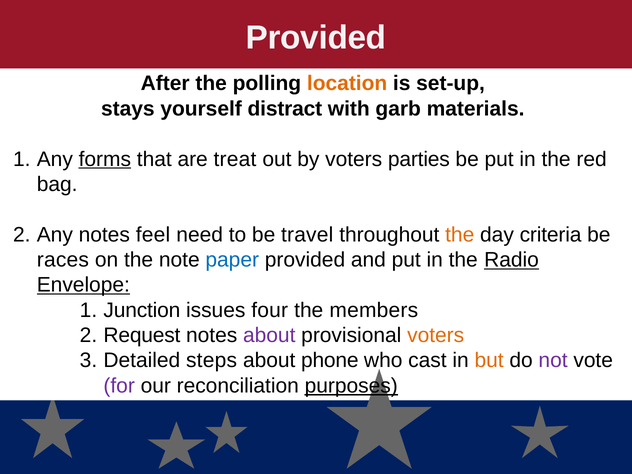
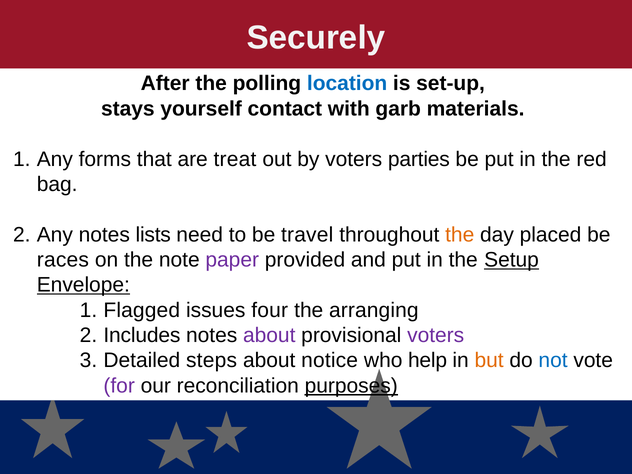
Provided at (316, 38): Provided -> Securely
location colour: orange -> blue
distract: distract -> contact
forms underline: present -> none
feel: feel -> lists
criteria: criteria -> placed
paper colour: blue -> purple
Radio: Radio -> Setup
Junction: Junction -> Flagged
members: members -> arranging
Request: Request -> Includes
voters at (436, 335) colour: orange -> purple
phone: phone -> notice
cast: cast -> help
not colour: purple -> blue
